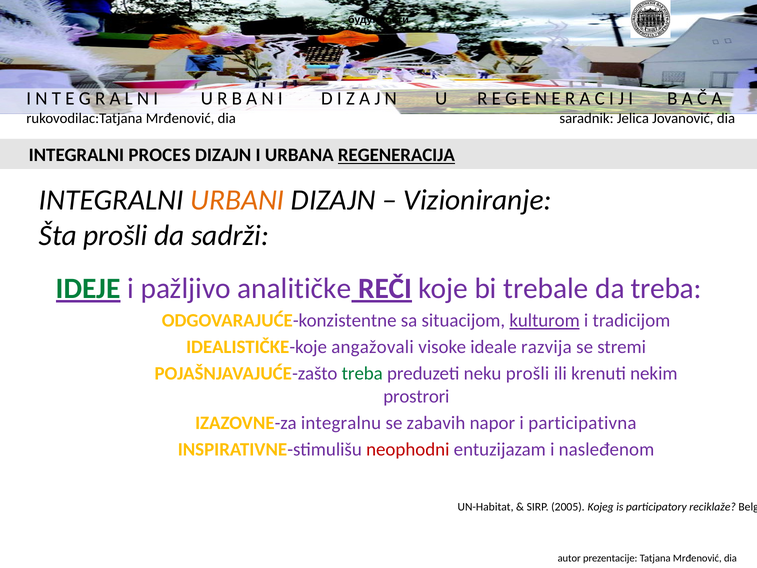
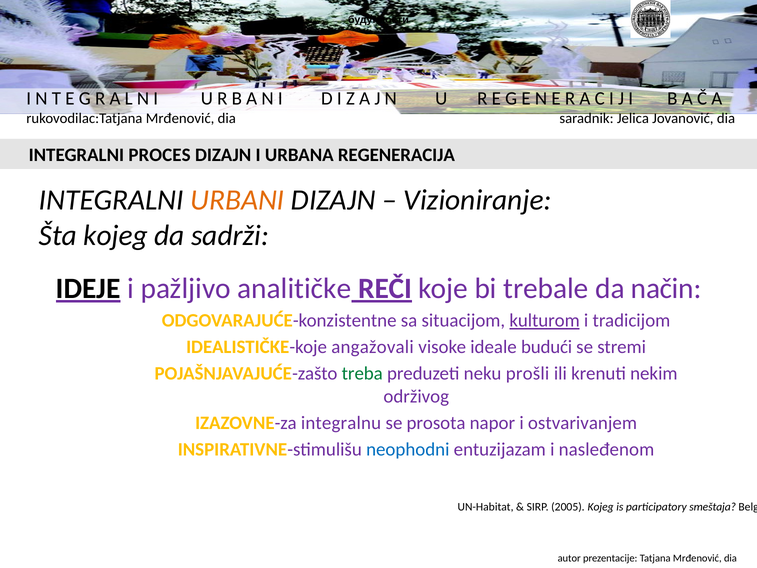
REGENERACIJA underline: present -> none
Šta prošli: prošli -> kojeg
IDEJE colour: green -> black
da treba: treba -> način
razvija: razvija -> budući
prostrori: prostrori -> održivog
zabavih: zabavih -> prosota
participativna: participativna -> ostvarivanjem
neophodni colour: red -> blue
reciklaže: reciklaže -> smeštaja
